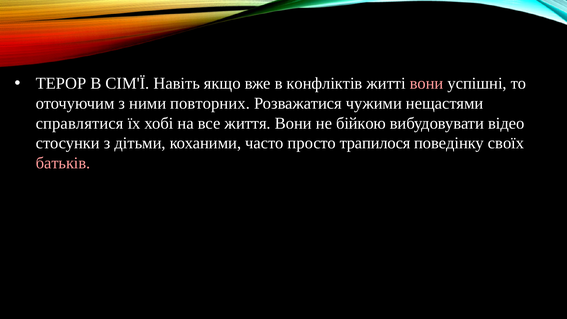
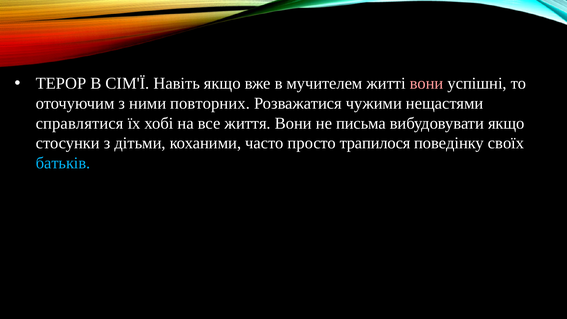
конфліктів: конфліктів -> мучителем
бійкою: бійкою -> письма
вибудовувати відео: відео -> якщо
батьків colour: pink -> light blue
